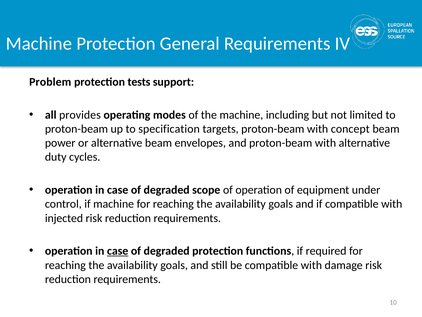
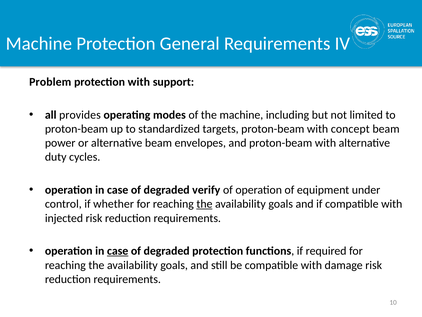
protection tests: tests -> with
specification: specification -> standardized
scope: scope -> verify
if machine: machine -> whether
the at (204, 204) underline: none -> present
